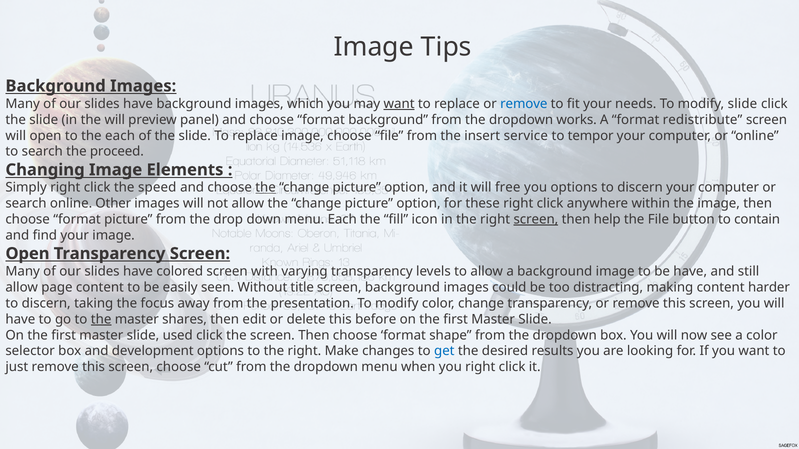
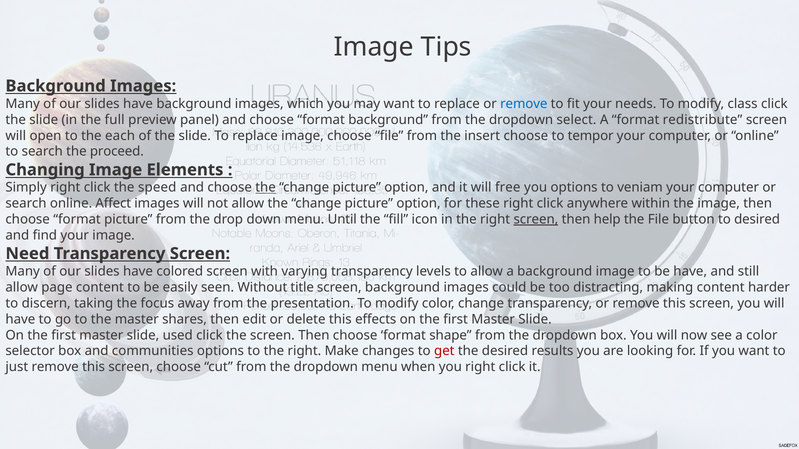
want at (399, 104) underline: present -> none
modify slide: slide -> class
the will: will -> full
works: works -> select
insert service: service -> choose
options to discern: discern -> veniam
Other: Other -> Affect
menu Each: Each -> Until
to contain: contain -> desired
Open at (27, 254): Open -> Need
the at (101, 319) underline: present -> none
before: before -> effects
development: development -> communities
get colour: blue -> red
